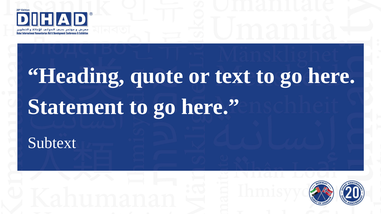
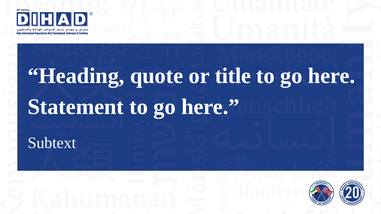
text: text -> title
